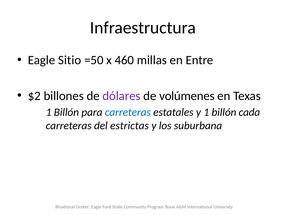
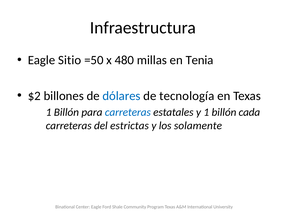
460: 460 -> 480
Entre: Entre -> Tenia
dólares colour: purple -> blue
volúmenes: volúmenes -> tecnología
suburbana: suburbana -> solamente
